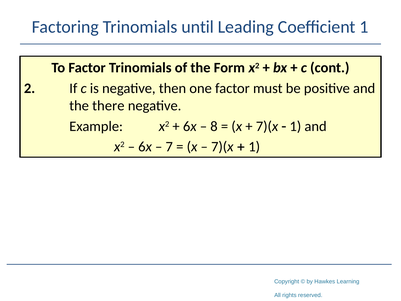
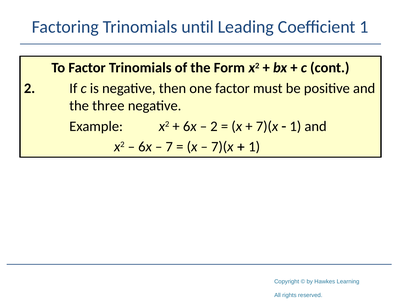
there: there -> three
8 at (214, 126): 8 -> 2
